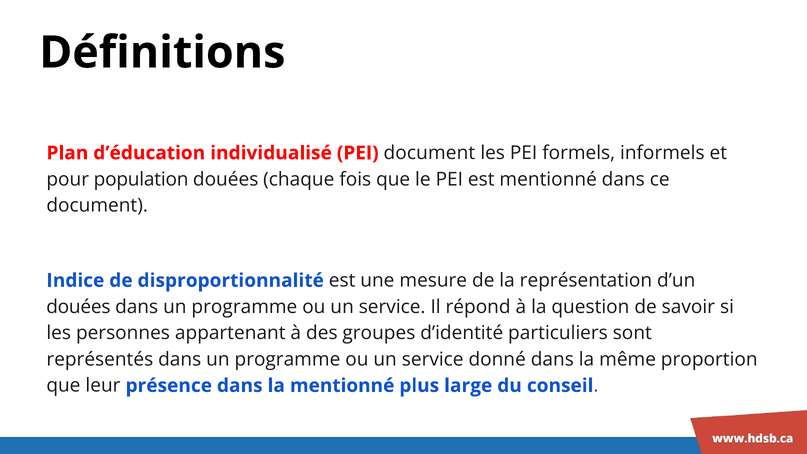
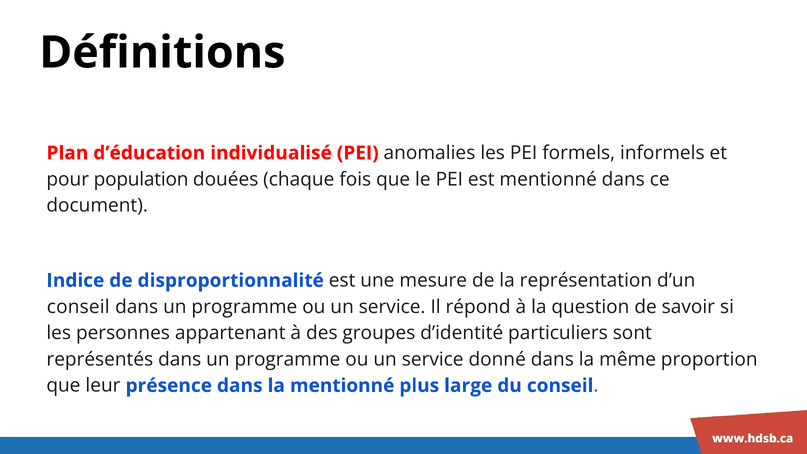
PEI document: document -> anomalies
douées at (78, 307): douées -> conseil
